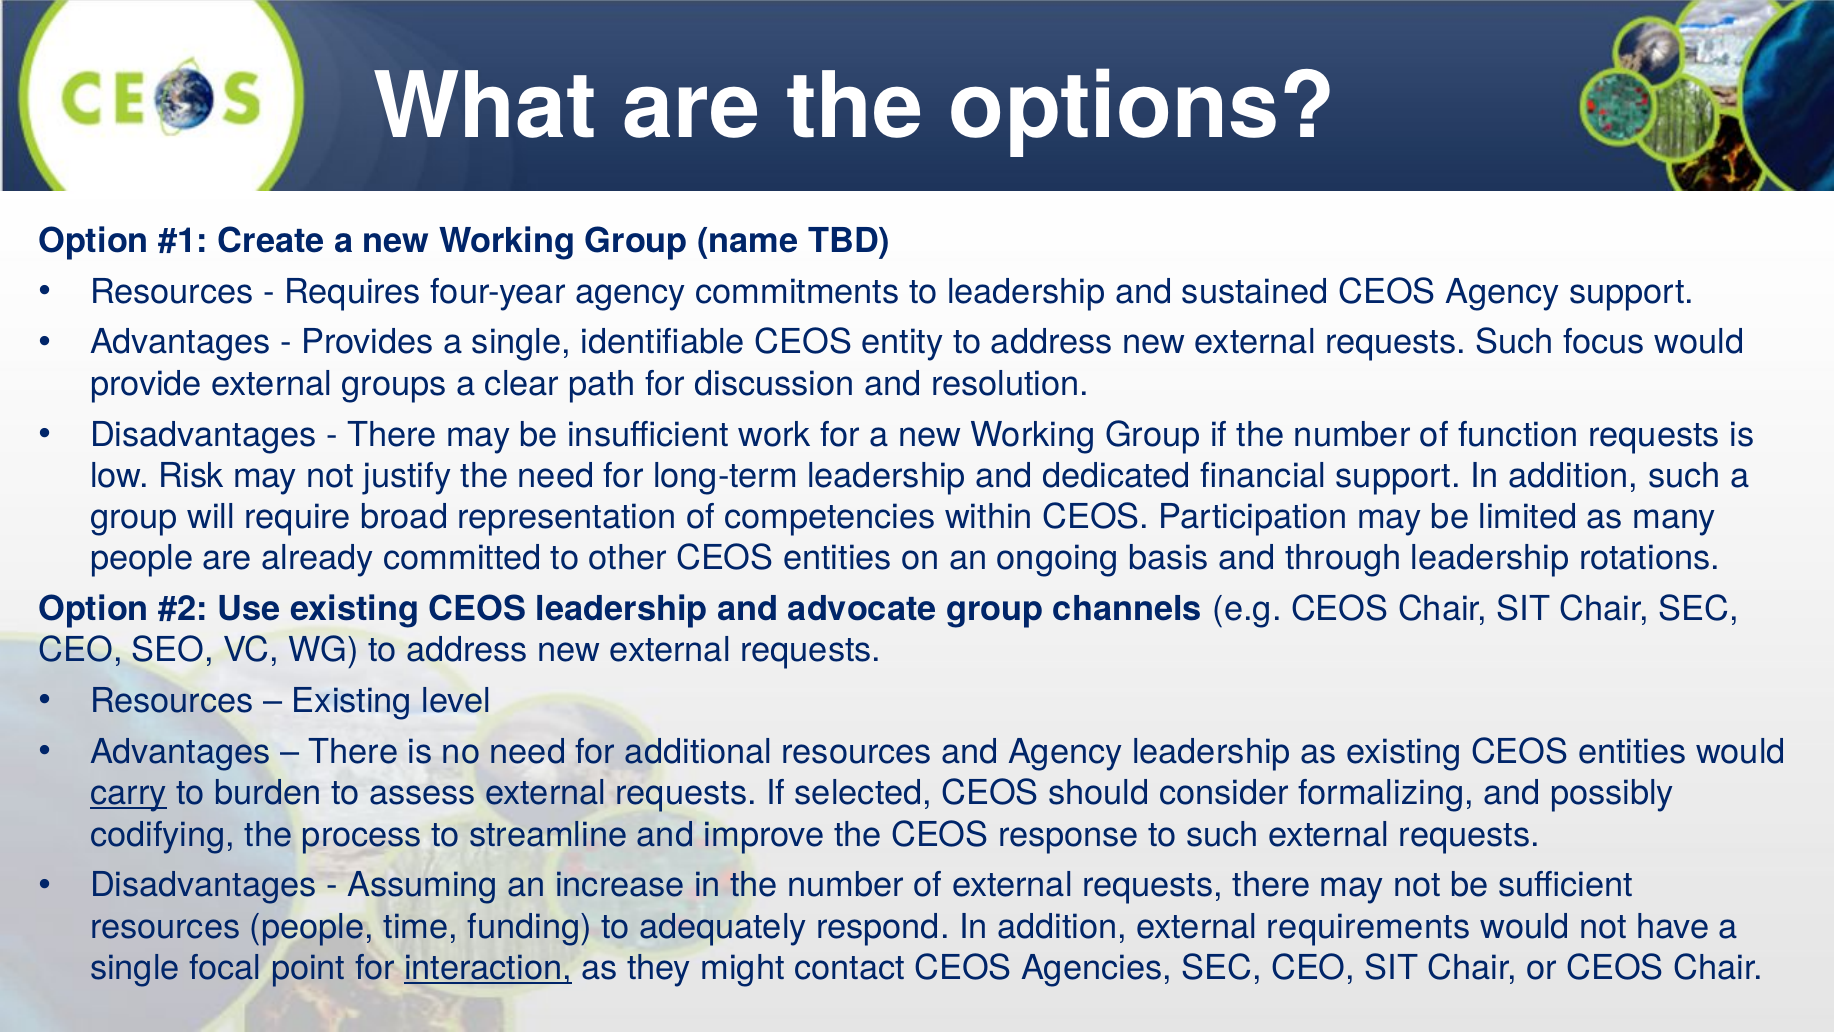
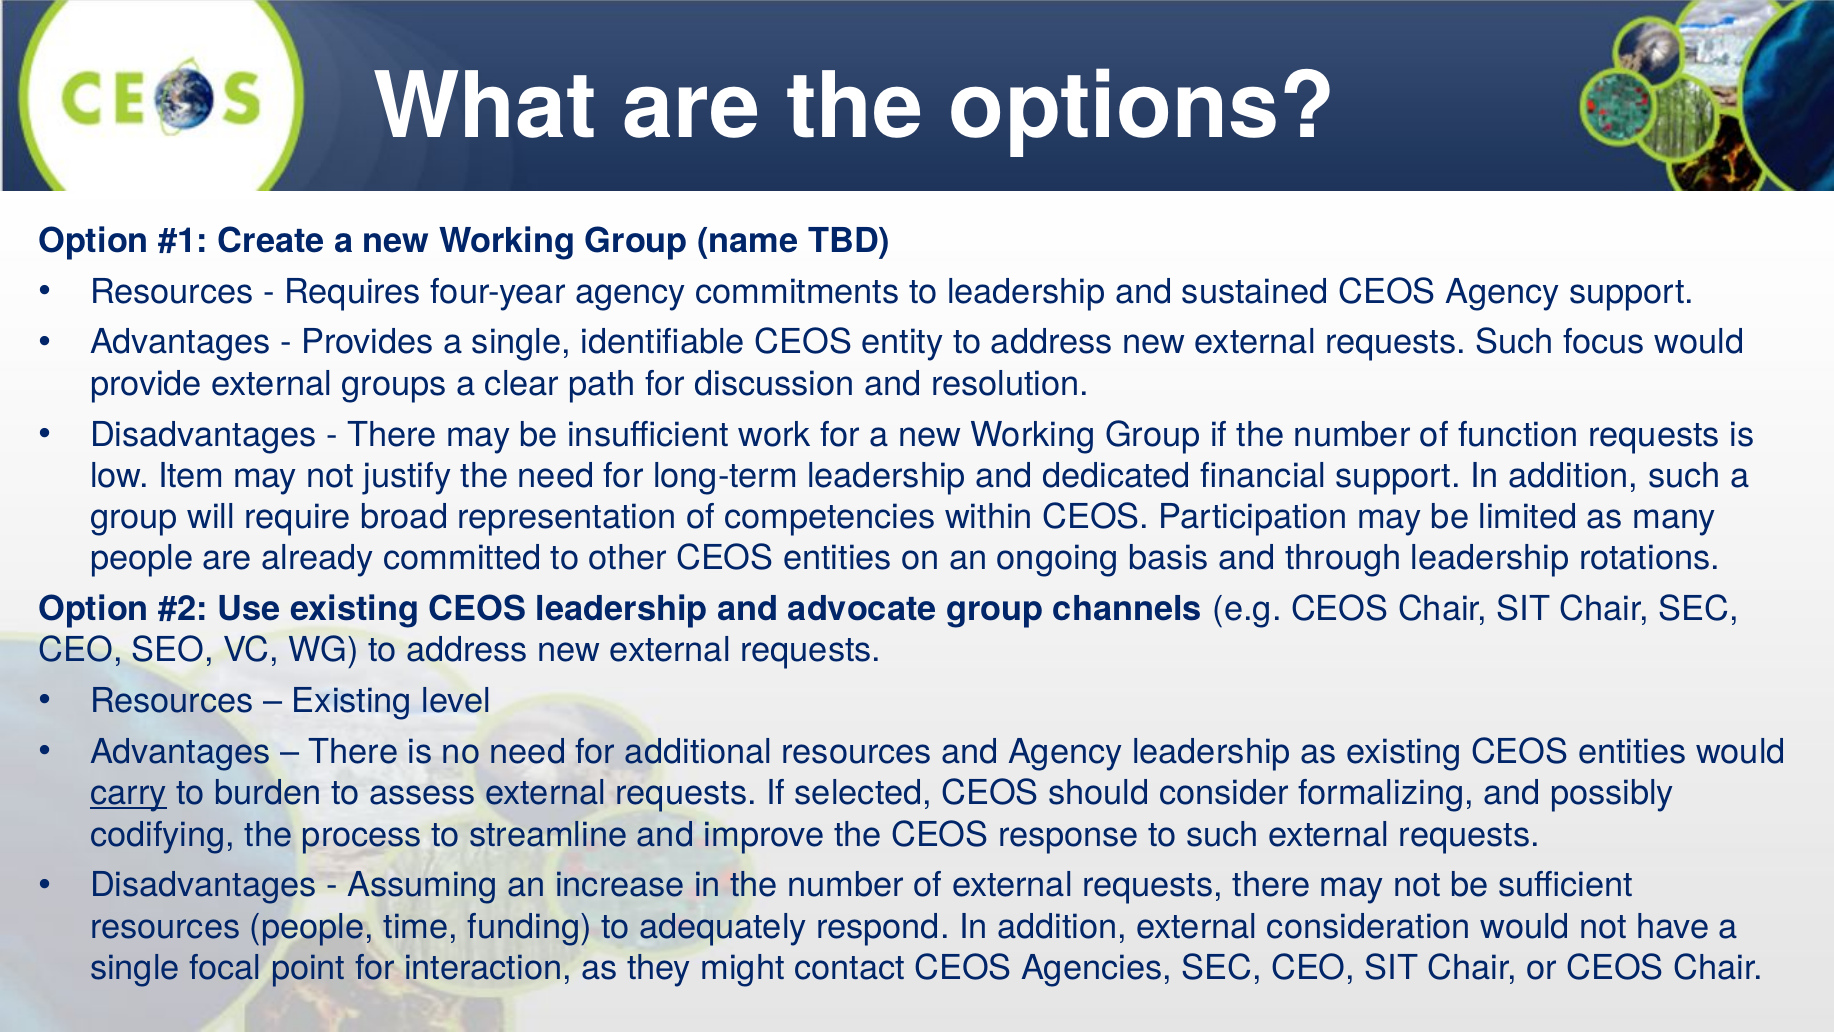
Risk: Risk -> Item
requirements: requirements -> consideration
interaction underline: present -> none
